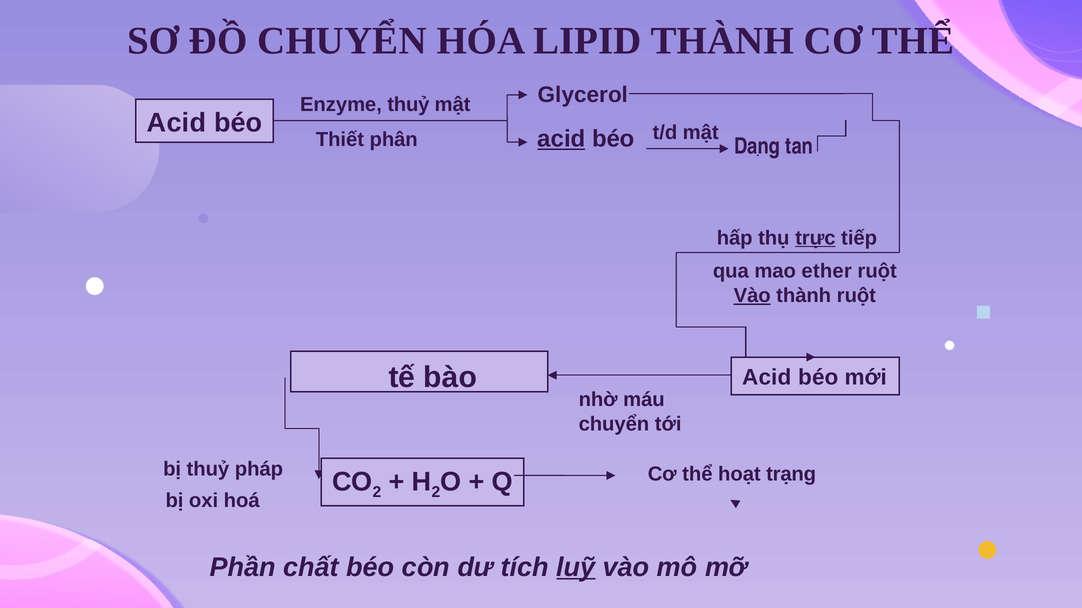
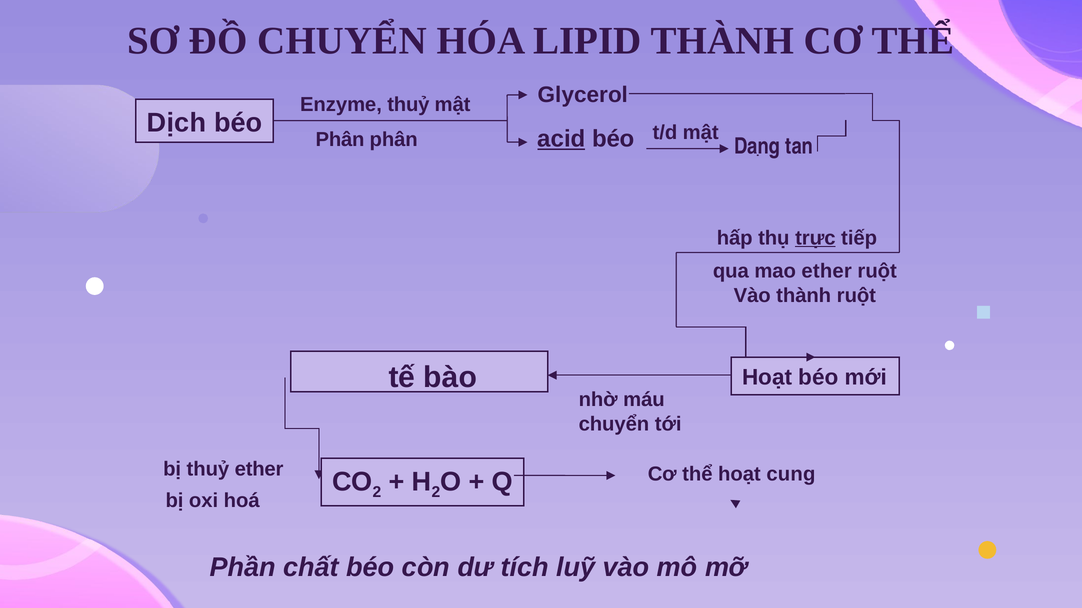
Acid at (177, 123): Acid -> Dịch
Thiết at (340, 140): Thiết -> Phân
Vào at (752, 296) underline: present -> none
Acid at (767, 378): Acid -> Hoạt
thuỷ pháp: pháp -> ether
trạng: trạng -> cung
luỹ underline: present -> none
